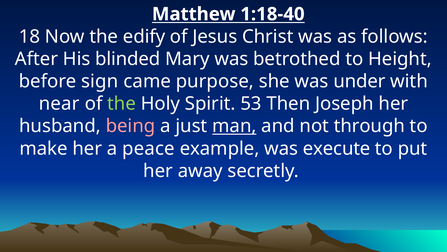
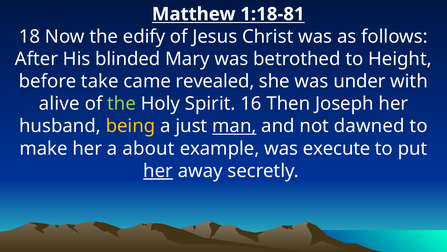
1:18-40: 1:18-40 -> 1:18-81
sign: sign -> take
purpose: purpose -> revealed
near: near -> alive
53: 53 -> 16
being colour: pink -> yellow
through: through -> dawned
peace: peace -> about
her at (158, 171) underline: none -> present
